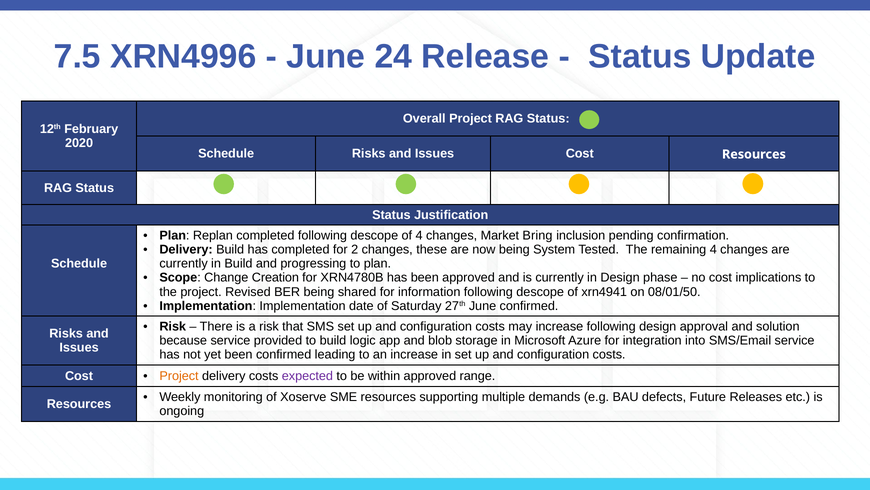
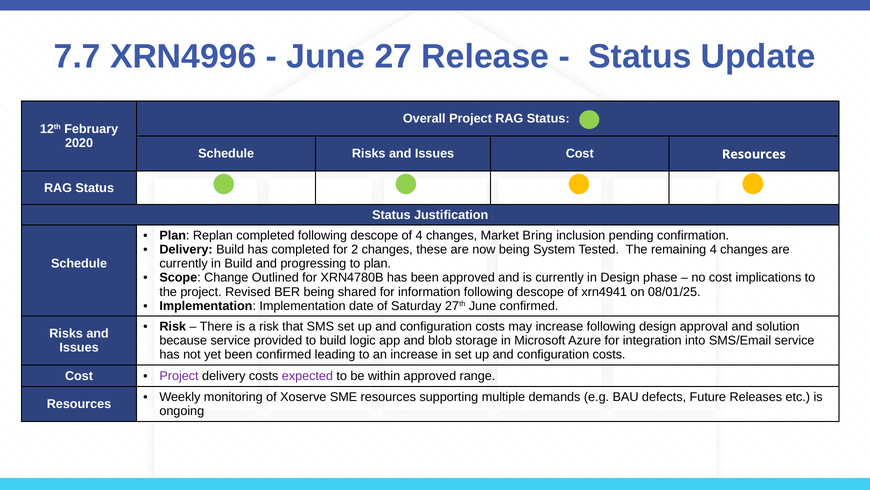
7.5: 7.5 -> 7.7
24: 24 -> 27
Creation: Creation -> Outlined
08/01/50: 08/01/50 -> 08/01/25
Project at (179, 376) colour: orange -> purple
